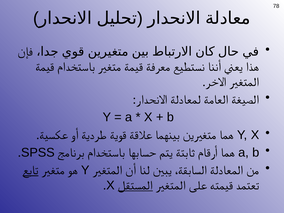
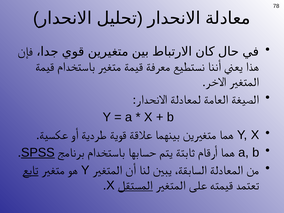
SPSS underline: none -> present
